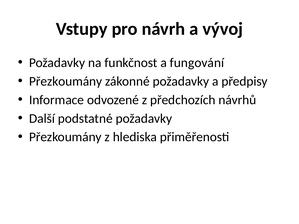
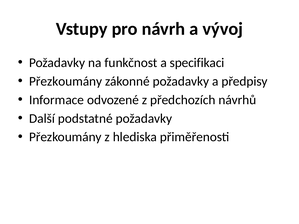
fungování: fungování -> specifikaci
